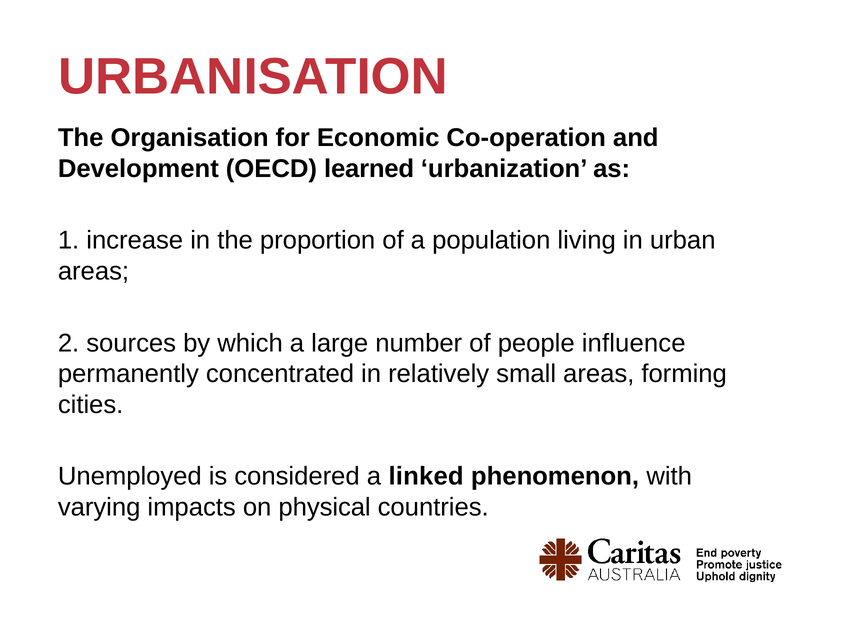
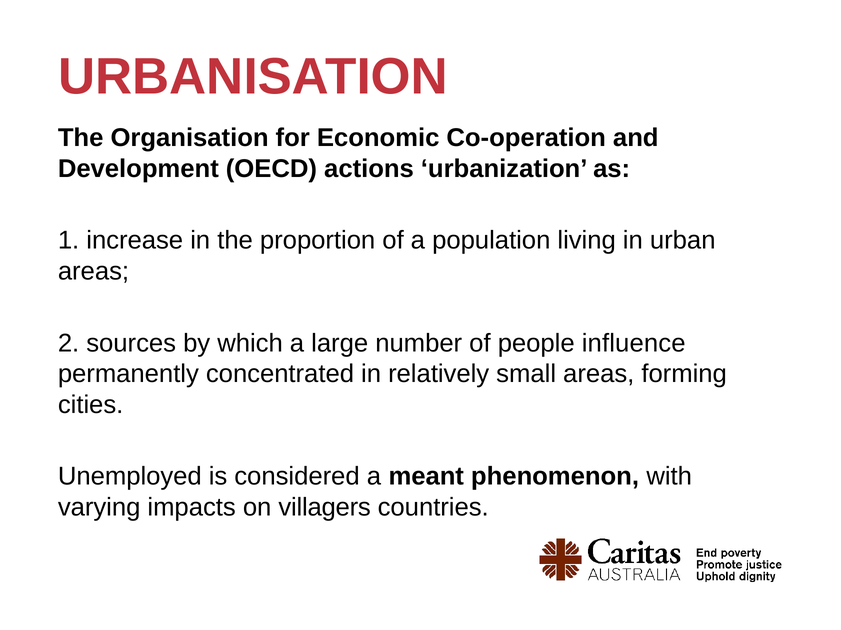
learned: learned -> actions
linked: linked -> meant
physical: physical -> villagers
